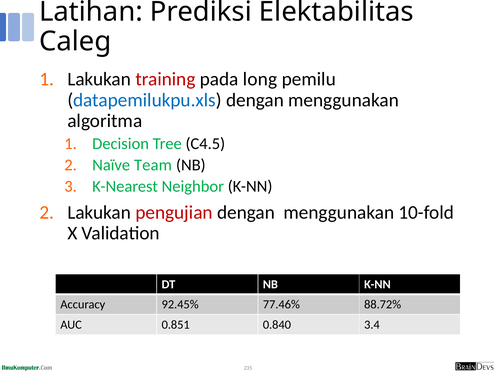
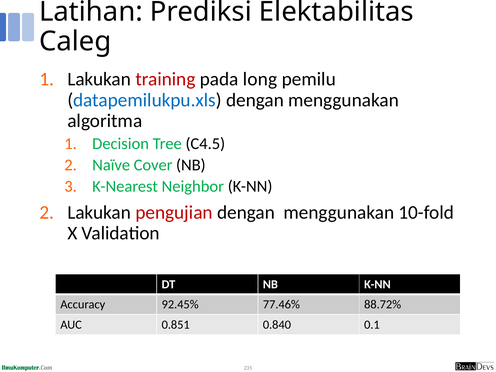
Team: Team -> Cover
3.4: 3.4 -> 0.1
